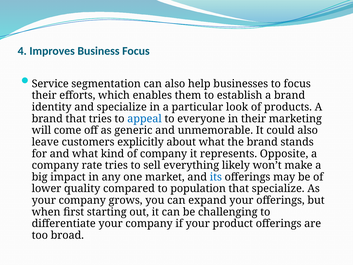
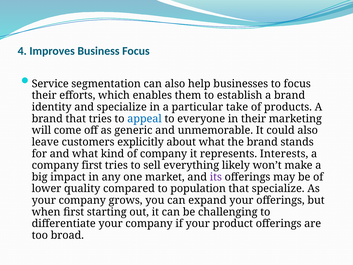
look: look -> take
Opposite: Opposite -> Interests
company rate: rate -> first
its colour: blue -> purple
